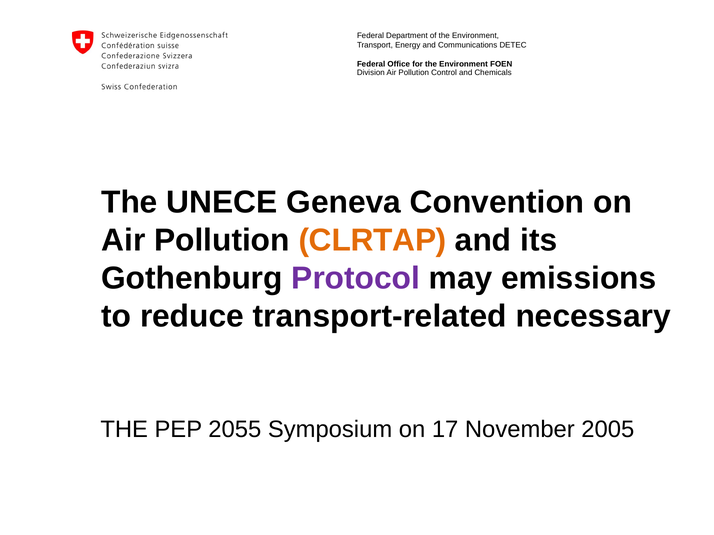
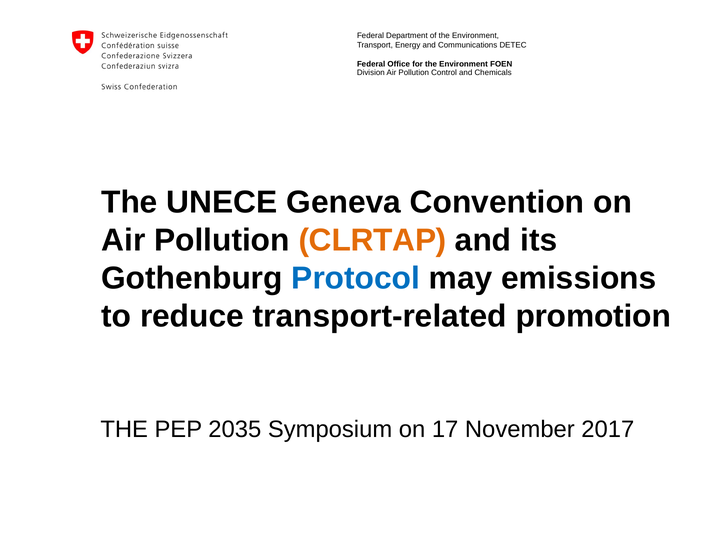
Protocol colour: purple -> blue
necessary: necessary -> promotion
2055: 2055 -> 2035
2005: 2005 -> 2017
